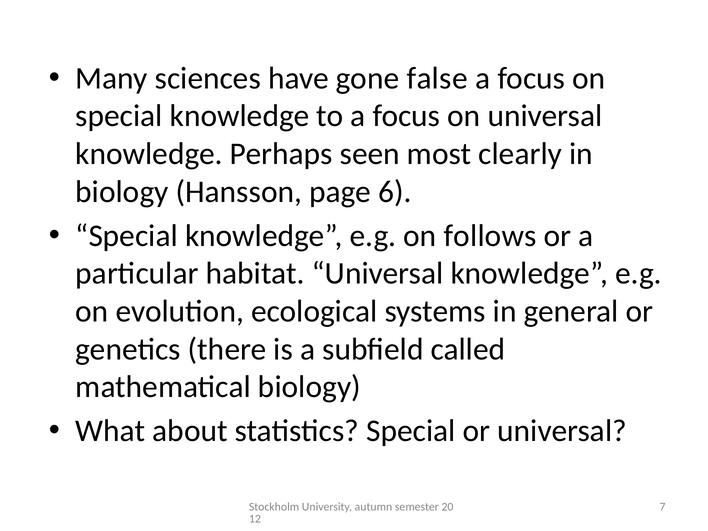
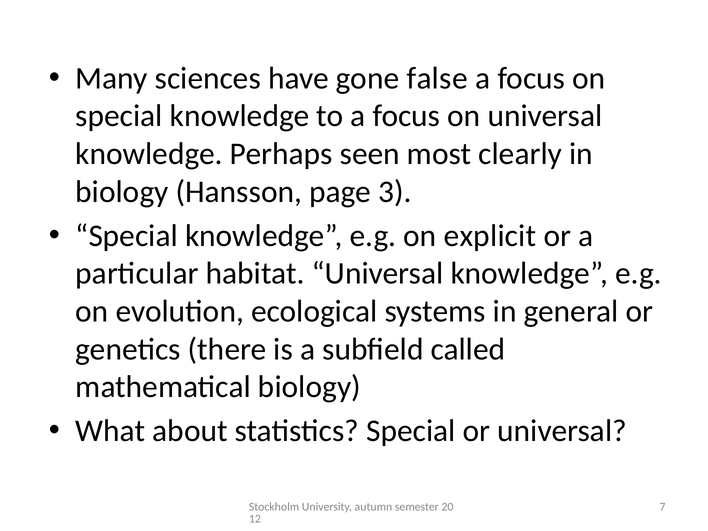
6: 6 -> 3
follows: follows -> explicit
